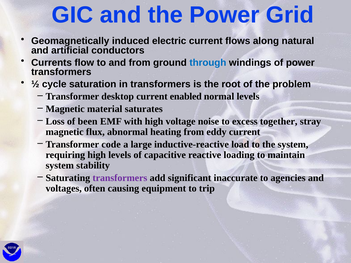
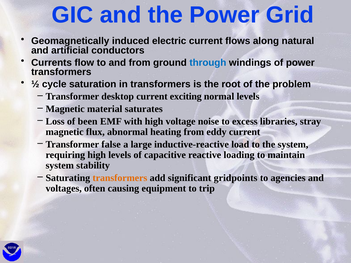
enabled: enabled -> exciting
together: together -> libraries
code: code -> false
transformers at (120, 178) colour: purple -> orange
inaccurate: inaccurate -> gridpoints
